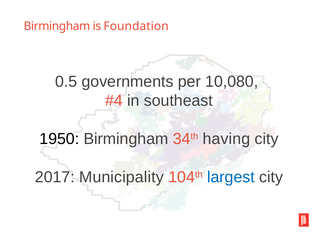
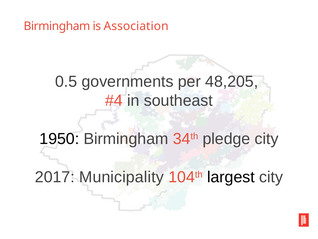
Foundation: Foundation -> Association
10,080: 10,080 -> 48,205
having: having -> pledge
largest colour: blue -> black
